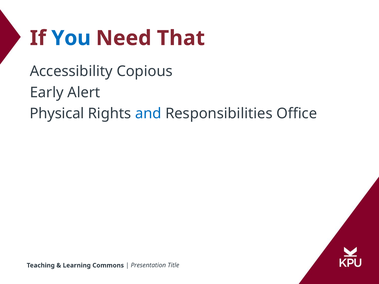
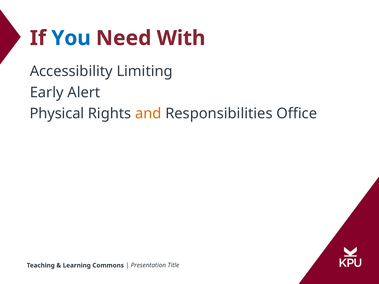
That: That -> With
Copious: Copious -> Limiting
and colour: blue -> orange
